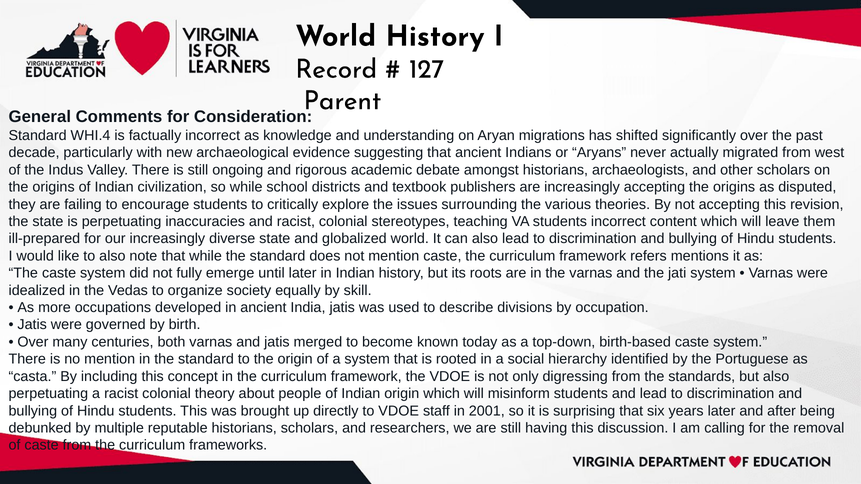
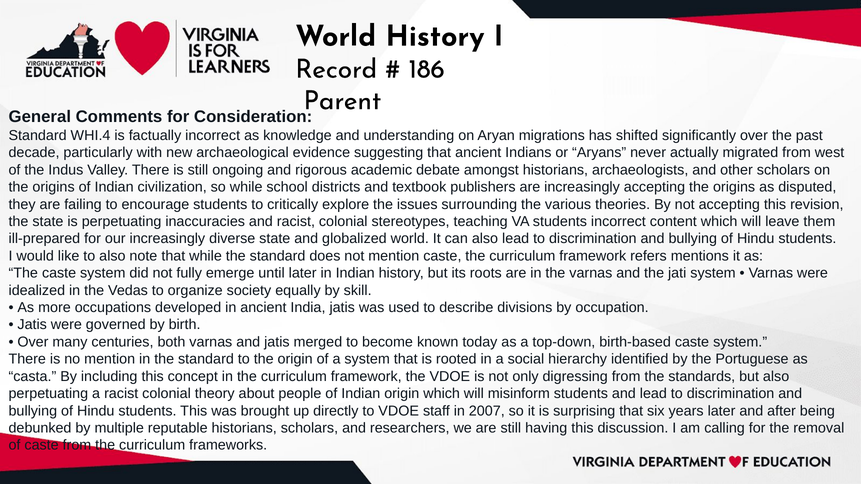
127: 127 -> 186
2001: 2001 -> 2007
